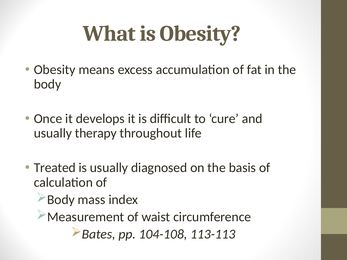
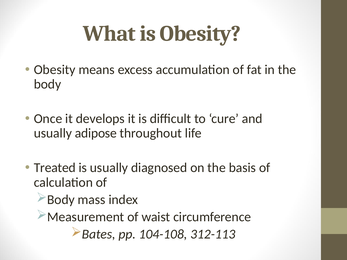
therapy: therapy -> adipose
113-113: 113-113 -> 312-113
